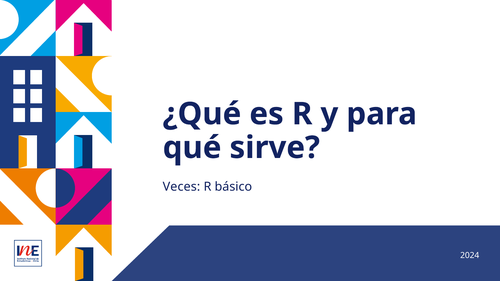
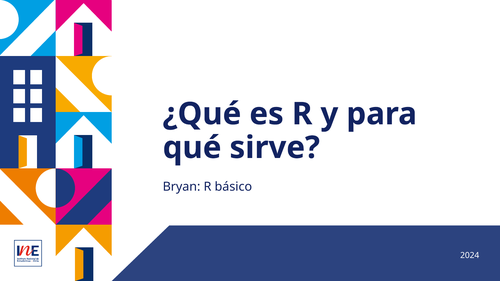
Veces: Veces -> Bryan
